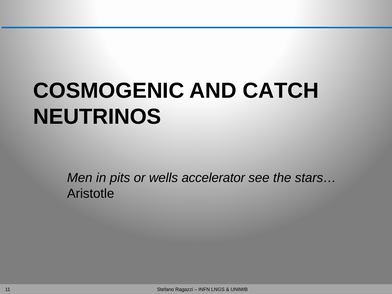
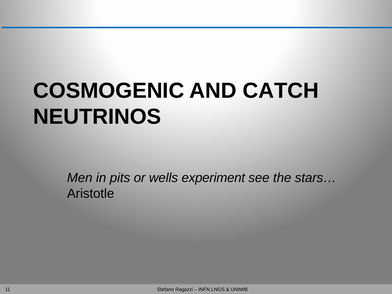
accelerator: accelerator -> experiment
